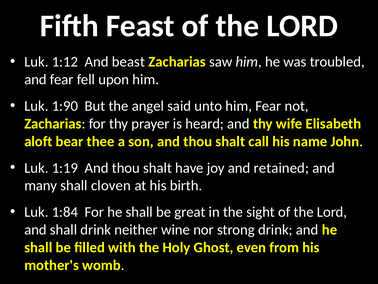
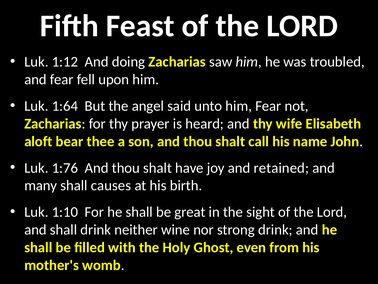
beast: beast -> doing
1:90: 1:90 -> 1:64
1:19: 1:19 -> 1:76
cloven: cloven -> causes
1:84: 1:84 -> 1:10
